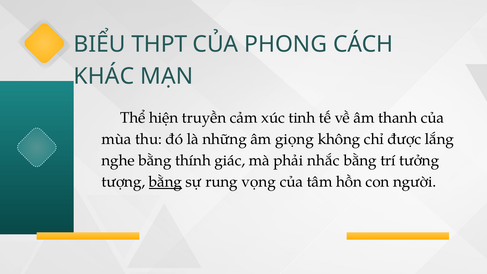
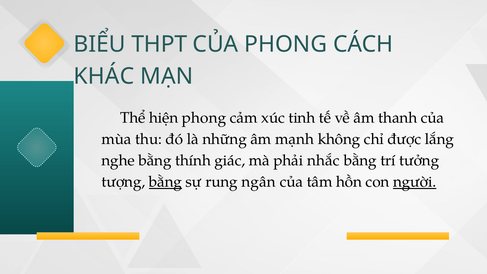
hiện truyền: truyền -> phong
giọng: giọng -> mạnh
vọng: vọng -> ngân
người underline: none -> present
